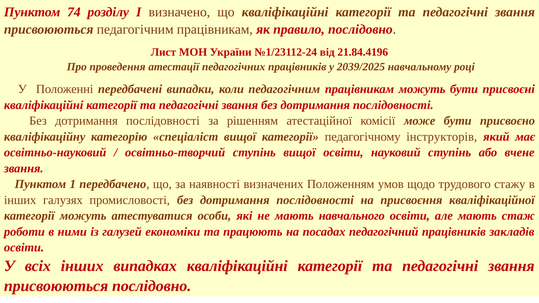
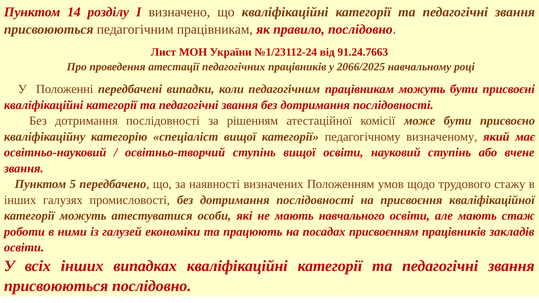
74: 74 -> 14
21.84.4196: 21.84.4196 -> 91.24.7663
2039/2025: 2039/2025 -> 2066/2025
інструкторів: інструкторів -> визначеному
1: 1 -> 5
педагогічний: педагогічний -> присвоєнням
